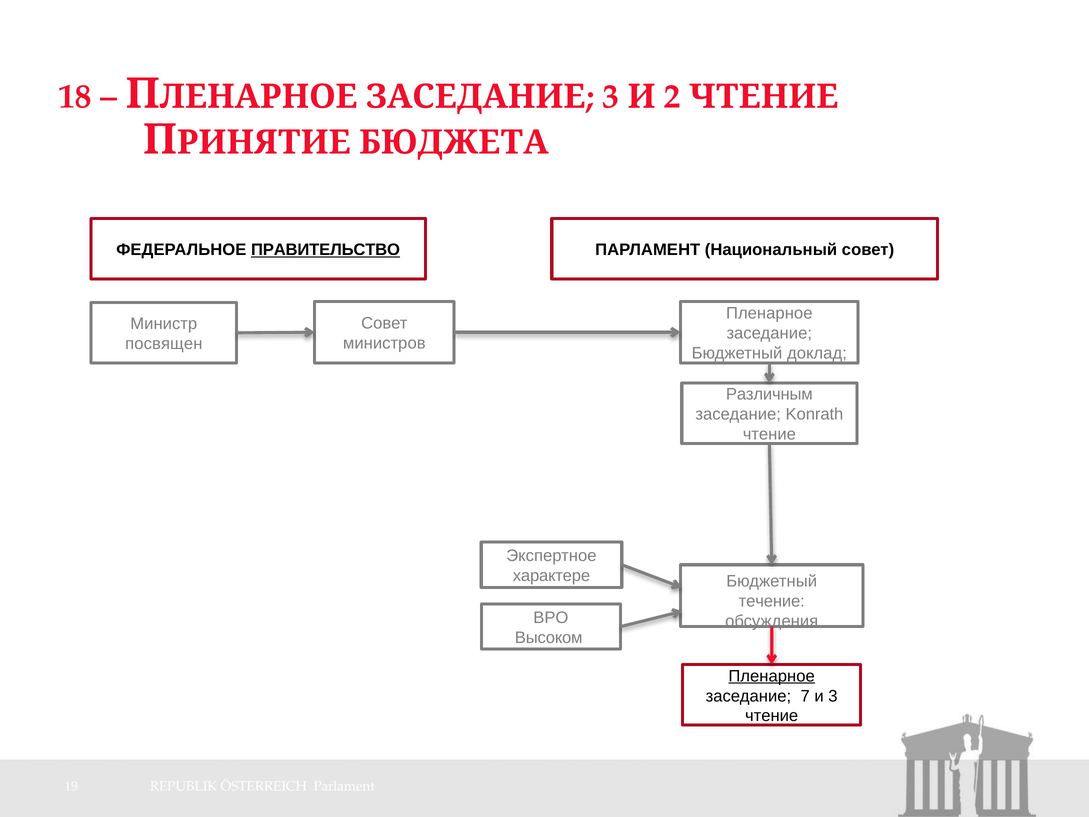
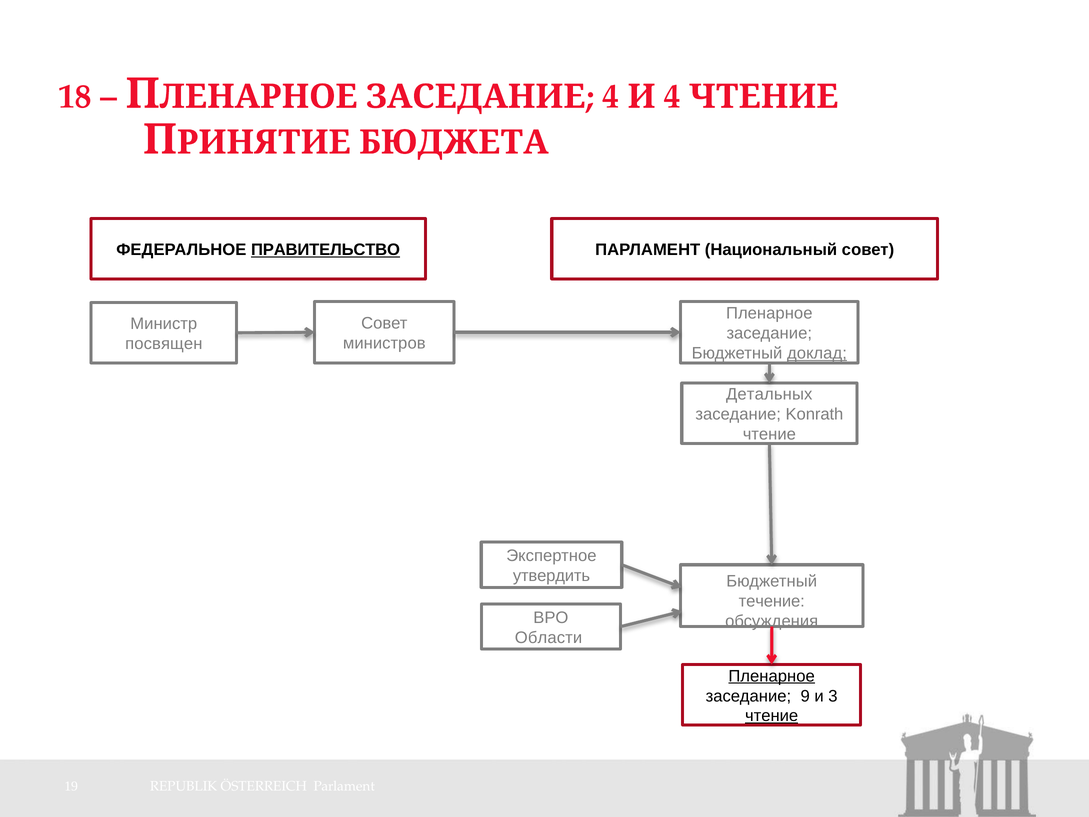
ЗАСЕДАНИЕ 3: 3 -> 4
И 2: 2 -> 4
доклад underline: none -> present
Различным: Различным -> Детальных
характере: характере -> утвердить
Высоком: Высоком -> Области
7: 7 -> 9
чтение at (772, 716) underline: none -> present
